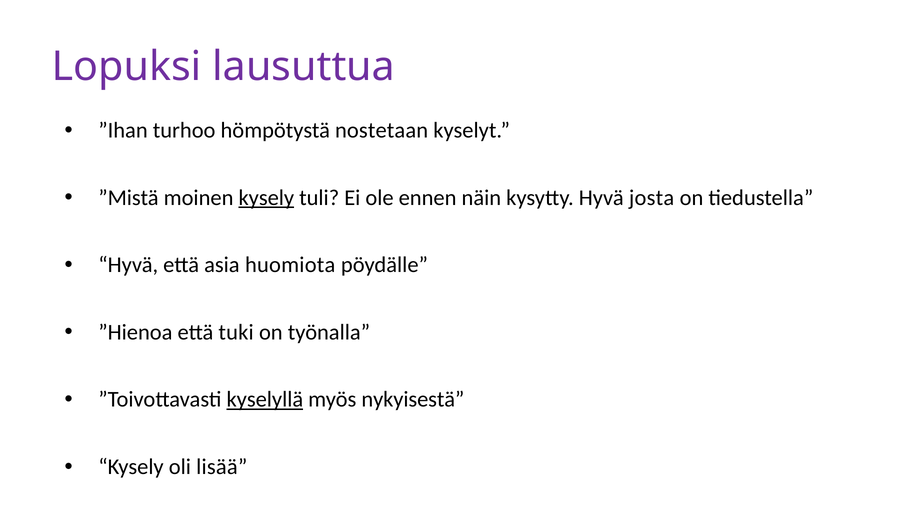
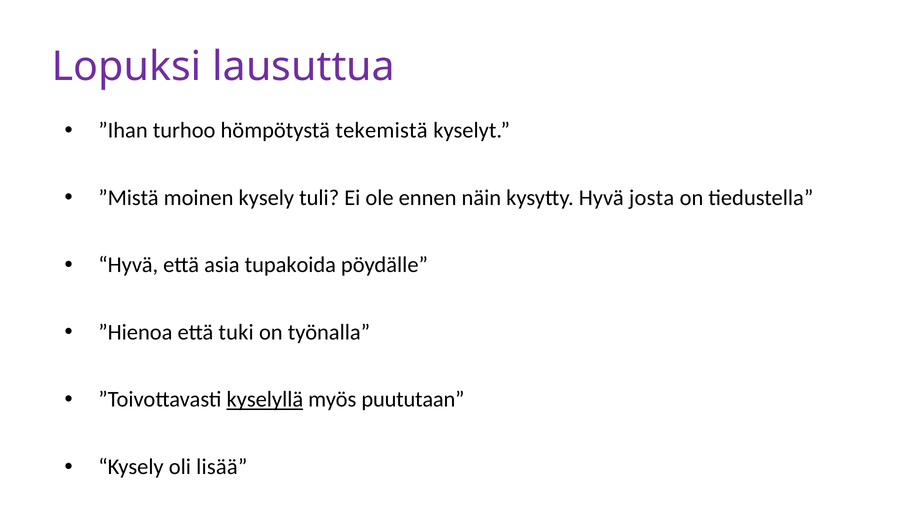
nostetaan: nostetaan -> tekemistä
kysely at (266, 198) underline: present -> none
huomiota: huomiota -> tupakoida
nykyisestä: nykyisestä -> puututaan
